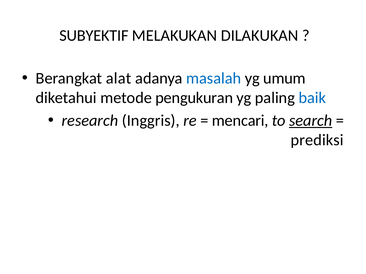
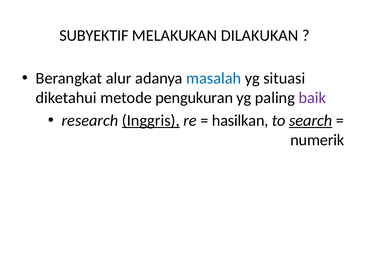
alat: alat -> alur
umum: umum -> situasi
baik colour: blue -> purple
Inggris underline: none -> present
mencari: mencari -> hasilkan
prediksi: prediksi -> numerik
